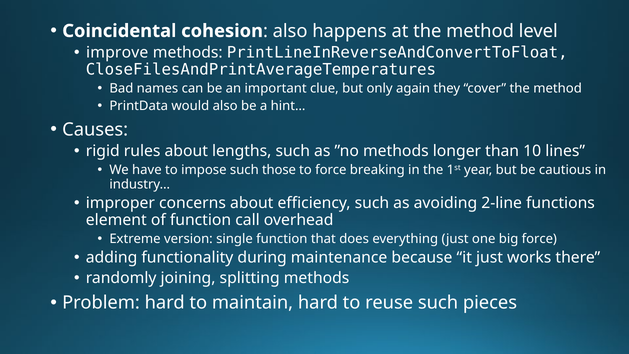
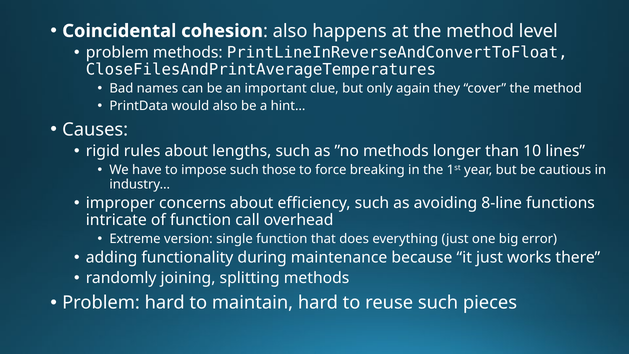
improve at (117, 53): improve -> problem
2-line: 2-line -> 8-line
element: element -> intricate
big force: force -> error
